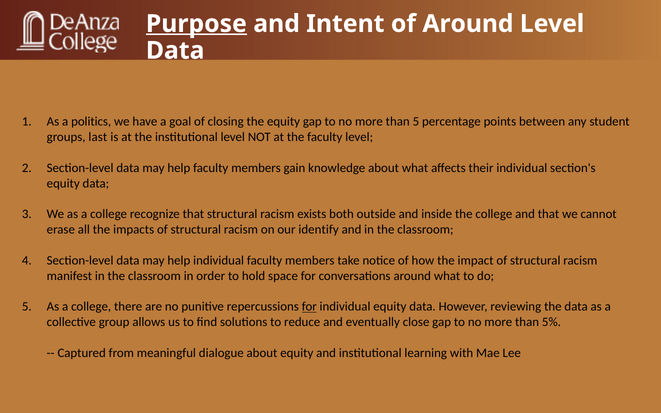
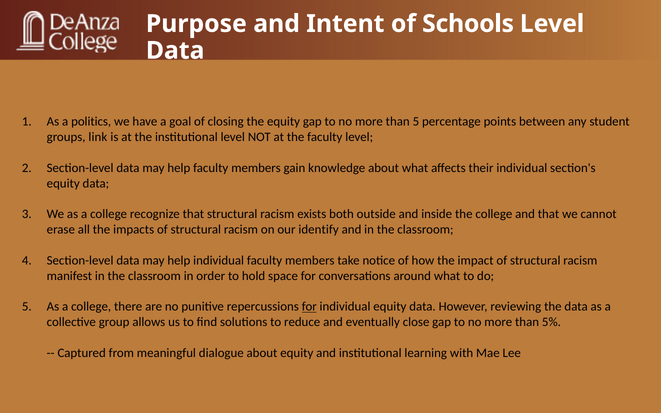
Purpose underline: present -> none
of Around: Around -> Schools
last: last -> link
